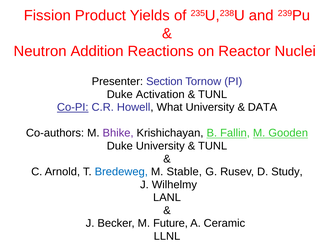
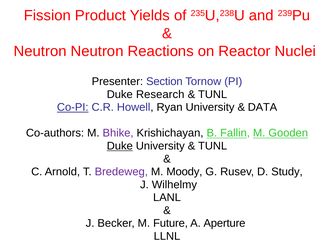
Neutron Addition: Addition -> Neutron
Activation: Activation -> Research
What: What -> Ryan
Duke at (120, 146) underline: none -> present
Bredeweg colour: blue -> purple
Stable: Stable -> Moody
Ceramic: Ceramic -> Aperture
